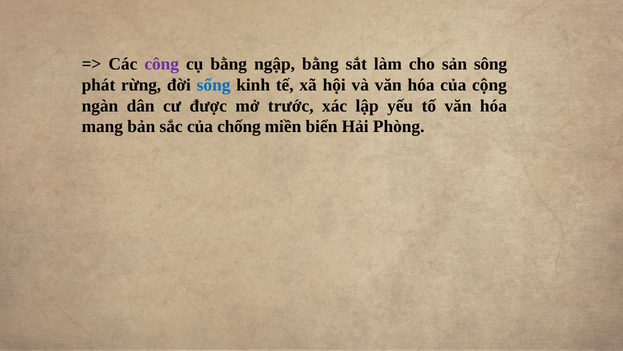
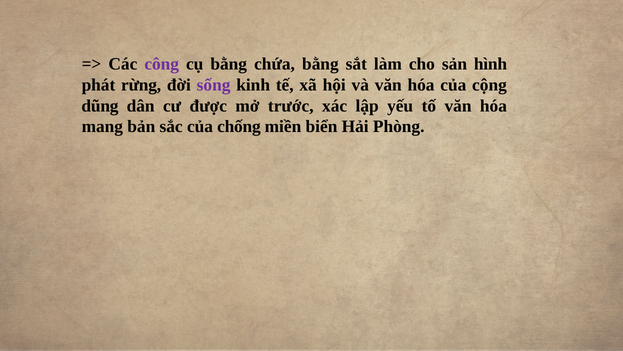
ngập: ngập -> chứa
sông: sông -> hình
sống colour: blue -> purple
ngàn: ngàn -> dũng
